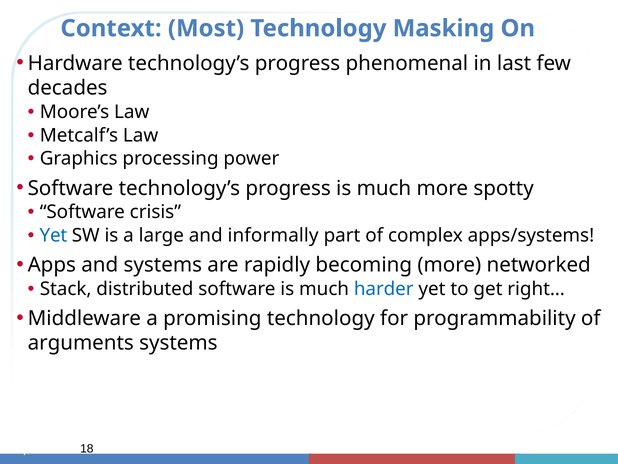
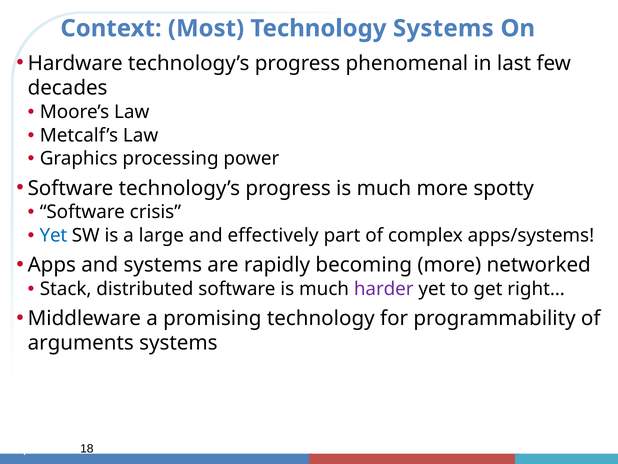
Technology Masking: Masking -> Systems
informally: informally -> effectively
harder colour: blue -> purple
